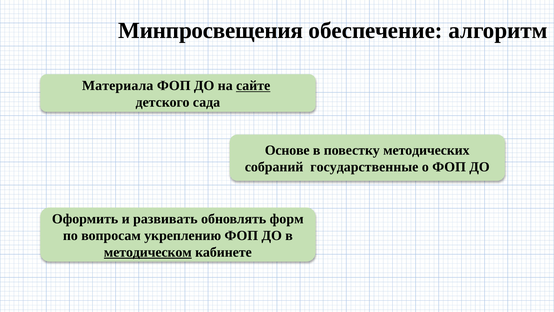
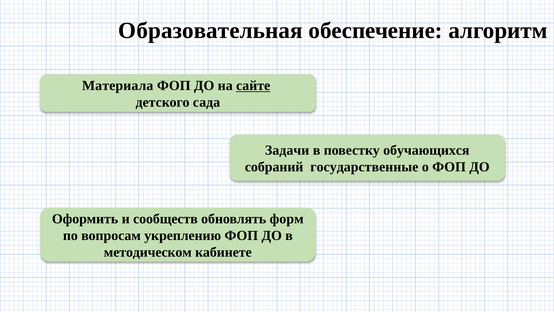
Минпросвещения: Минпросвещения -> Образовательная
Основе: Основе -> Задачи
методических: методических -> обучающихся
развивать: развивать -> сообществ
методическом underline: present -> none
